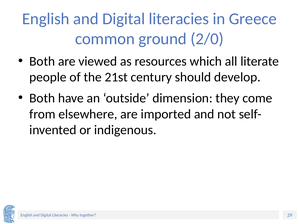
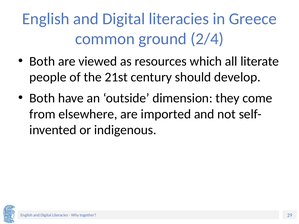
2/0: 2/0 -> 2/4
